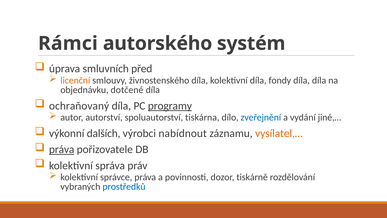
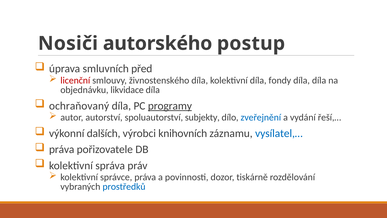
Rámci: Rámci -> Nosiči
systém: systém -> postup
licenční colour: orange -> red
dotčené: dotčené -> likvidace
tiskárna: tiskárna -> subjekty
jiné,…: jiné,… -> řeší,…
nabídnout: nabídnout -> knihovních
vysílatel,… colour: orange -> blue
práva at (62, 149) underline: present -> none
